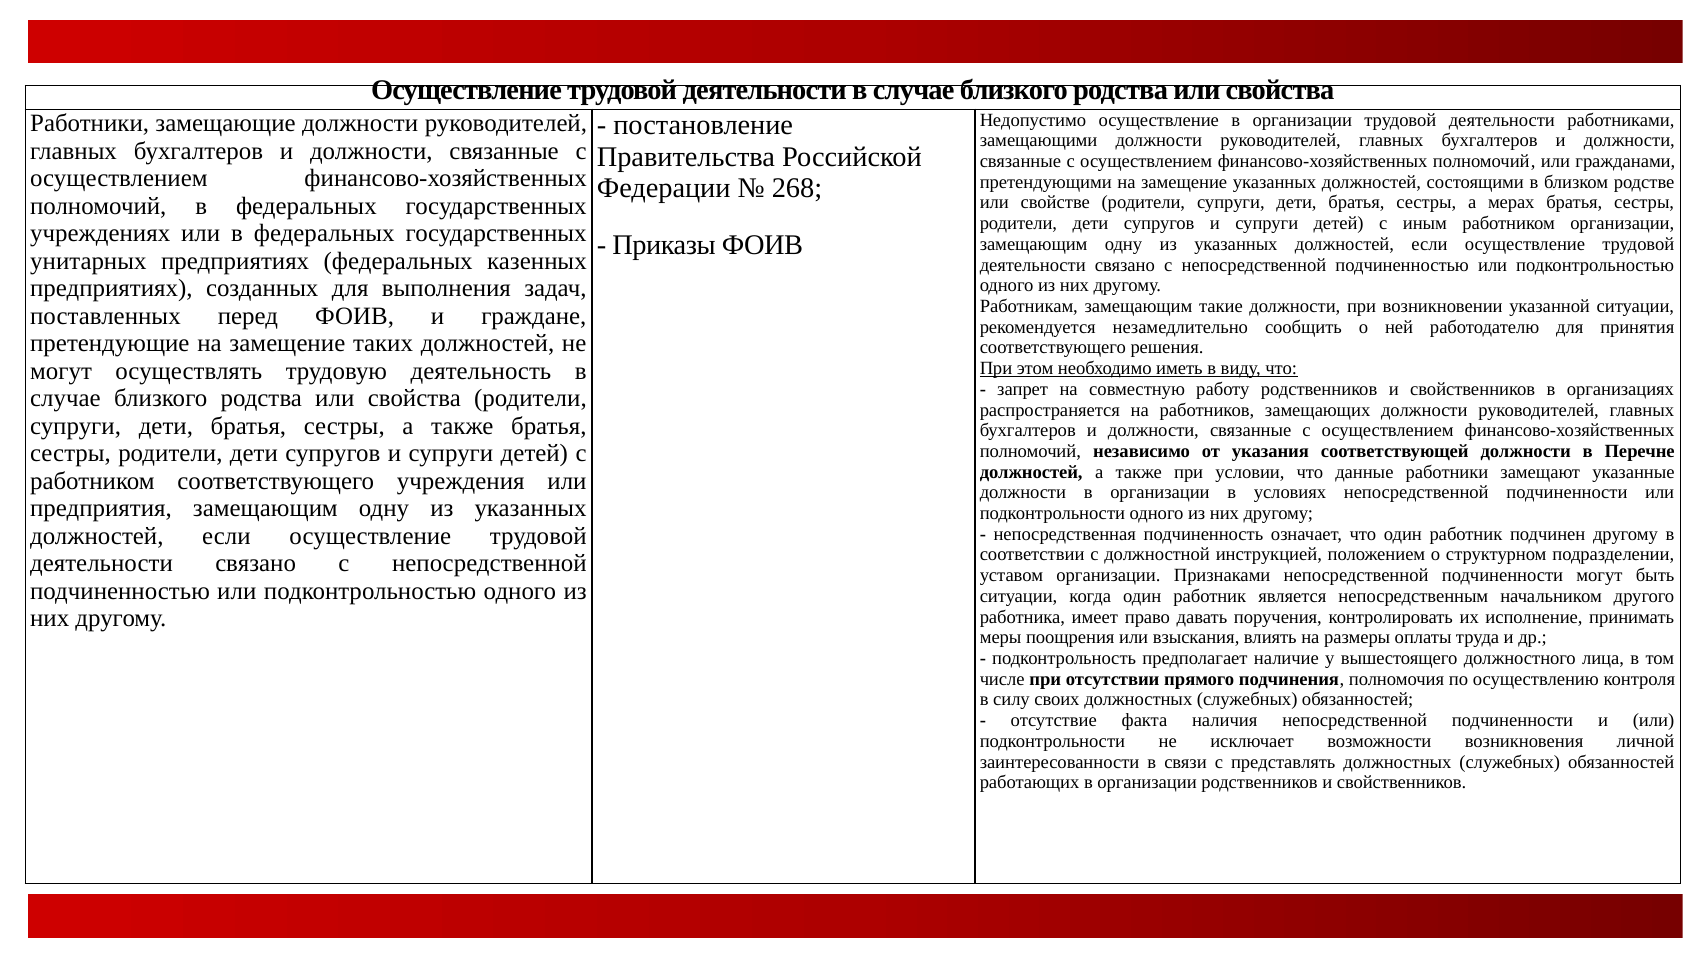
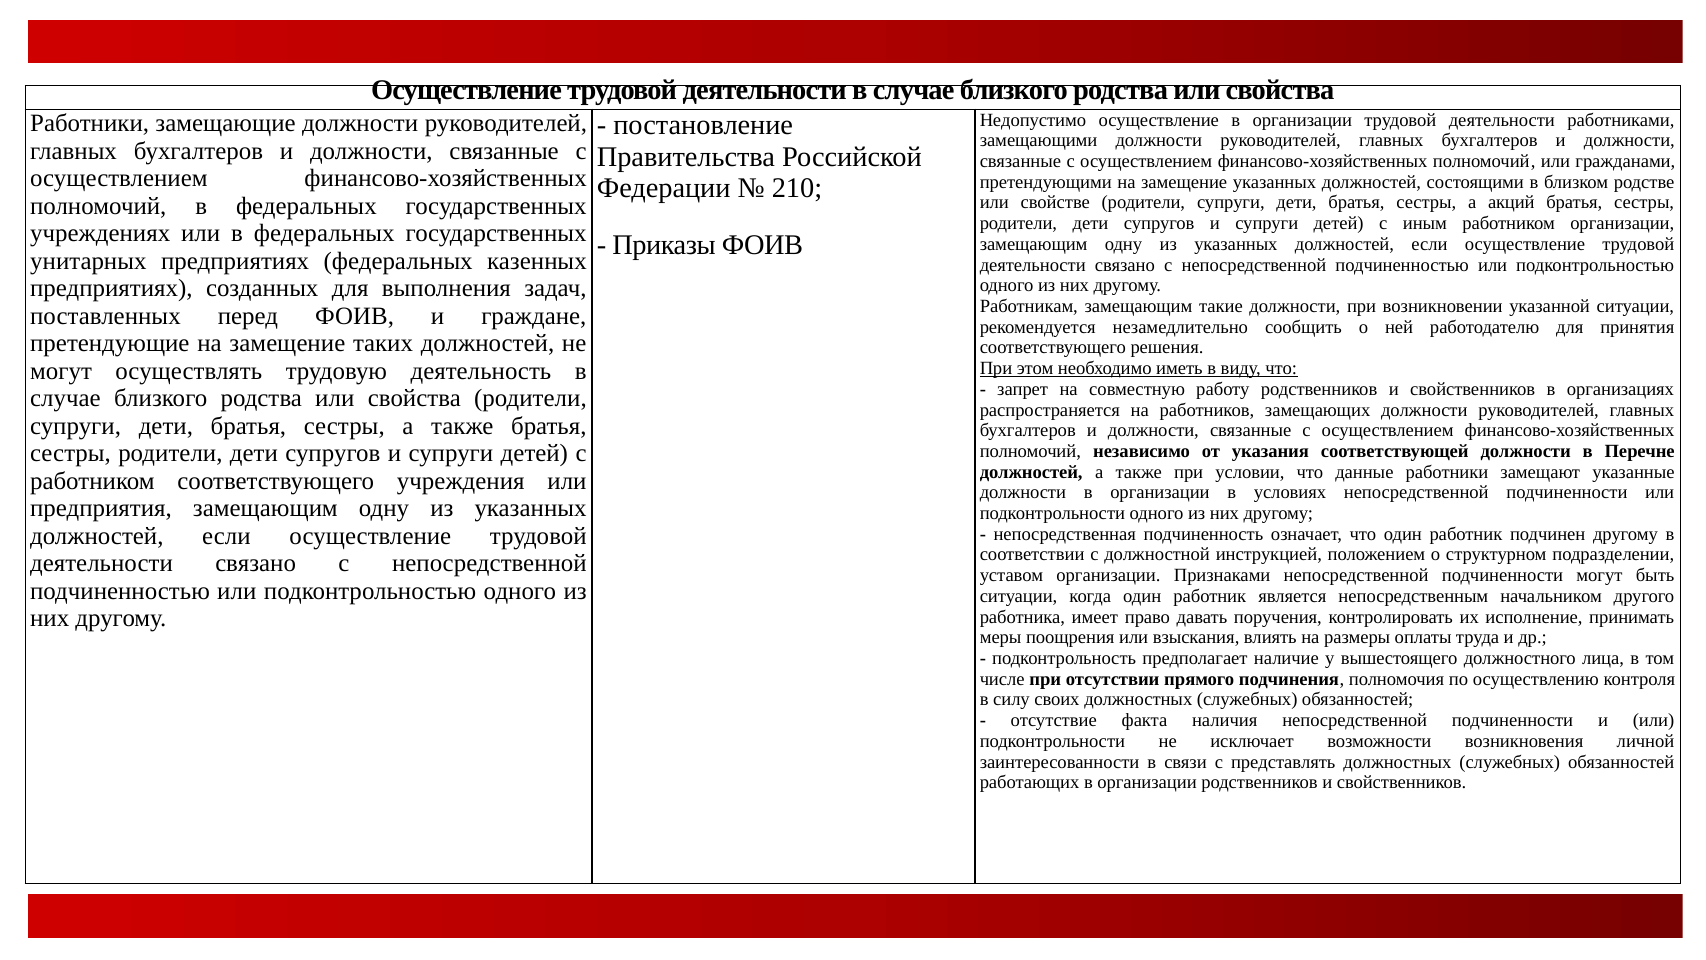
268: 268 -> 210
мерах: мерах -> акций
